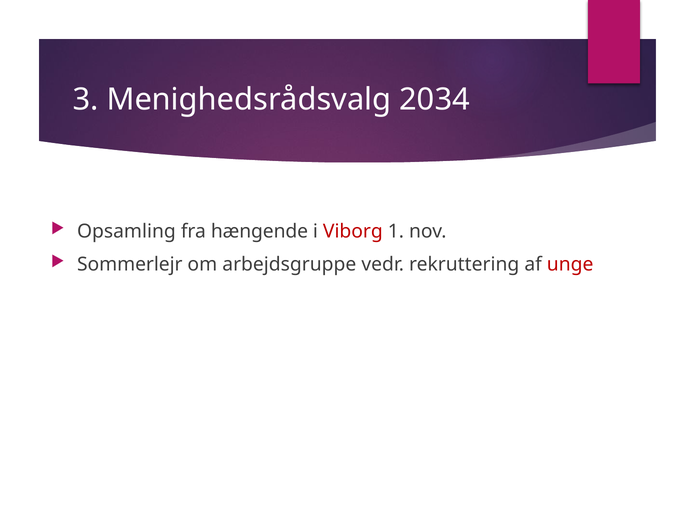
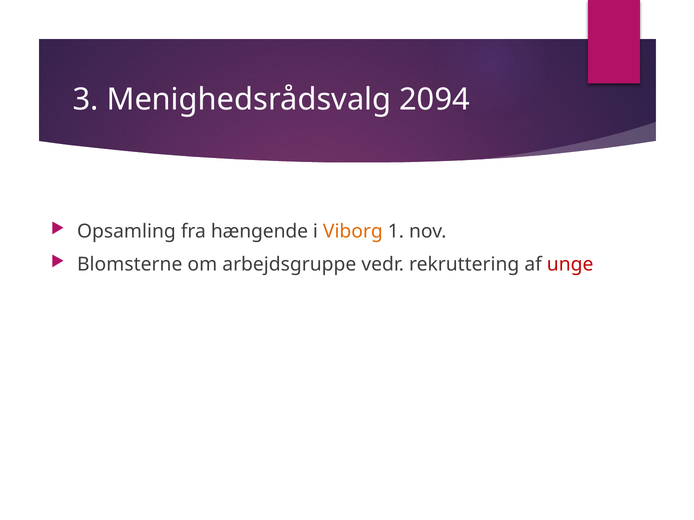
2034: 2034 -> 2094
Viborg colour: red -> orange
Sommerlejr: Sommerlejr -> Blomsterne
